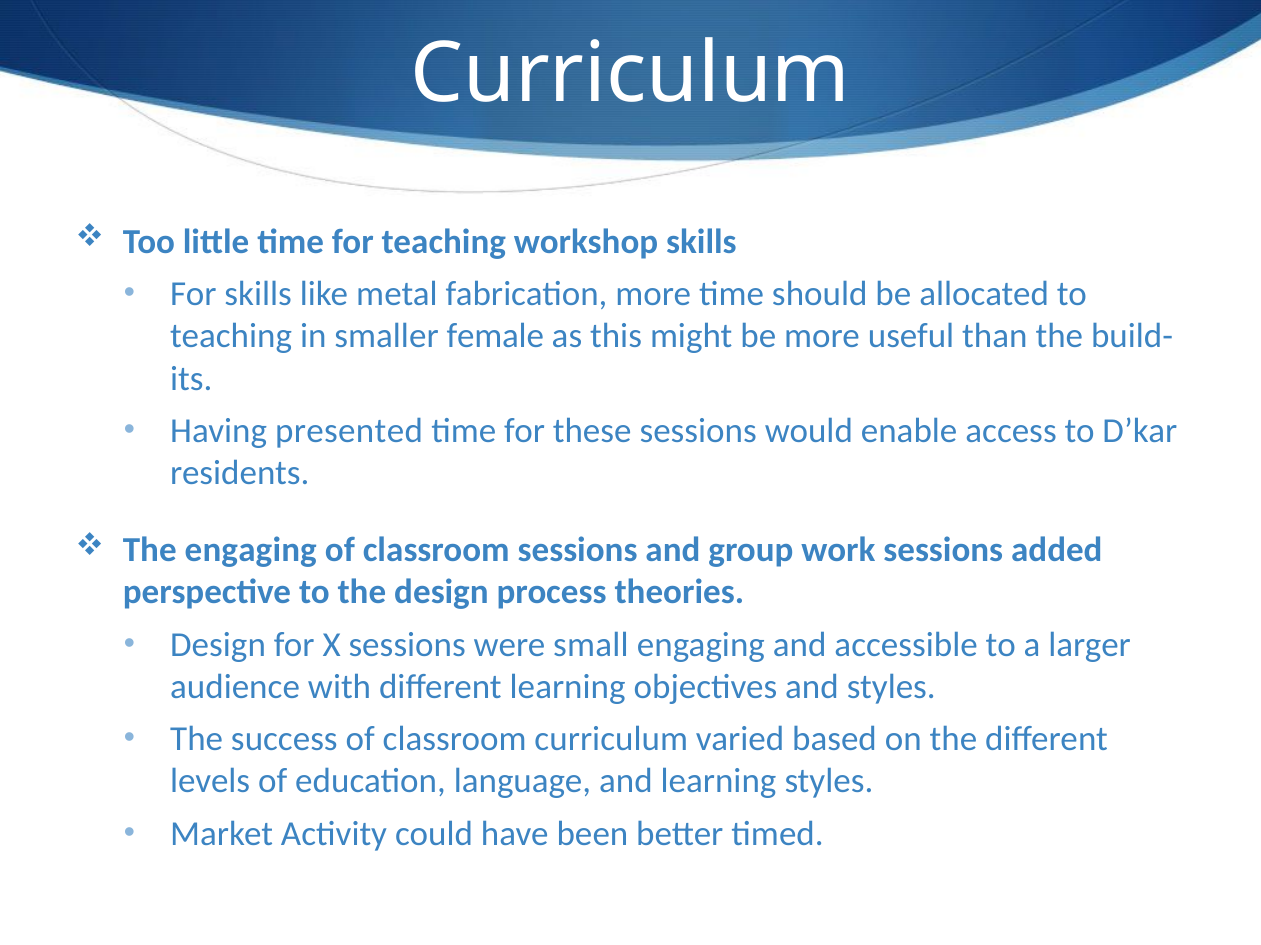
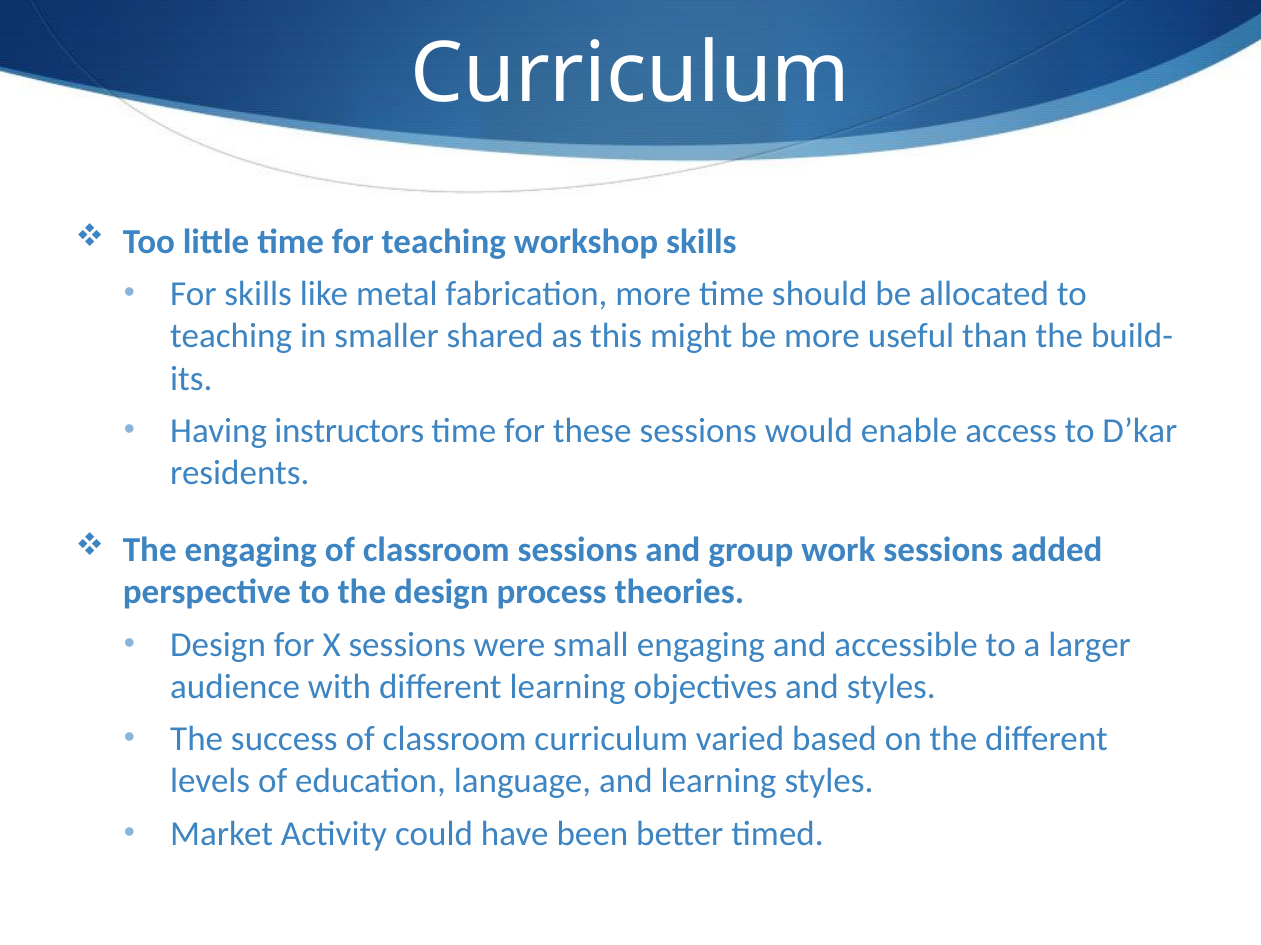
female: female -> shared
presented: presented -> instructors
